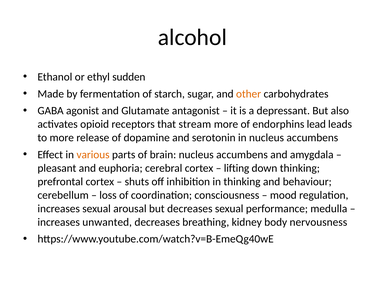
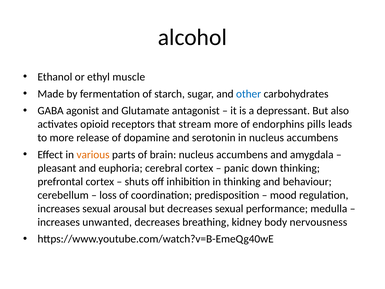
sudden: sudden -> muscle
other colour: orange -> blue
lead: lead -> pills
lifting: lifting -> panic
consciousness: consciousness -> predisposition
